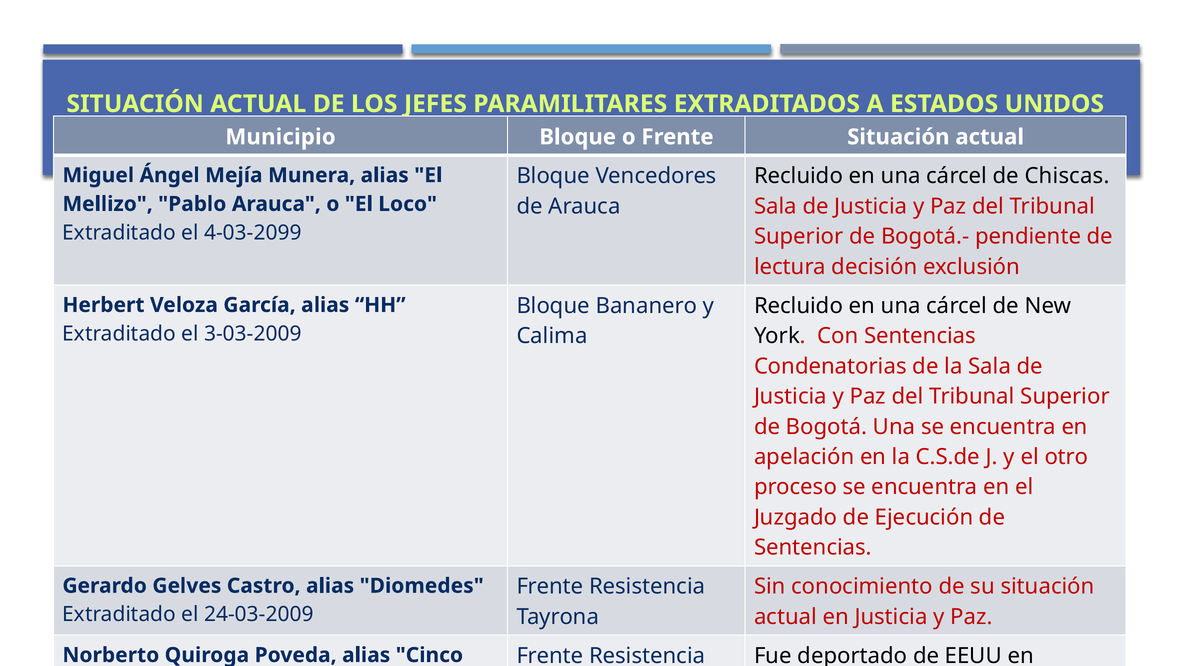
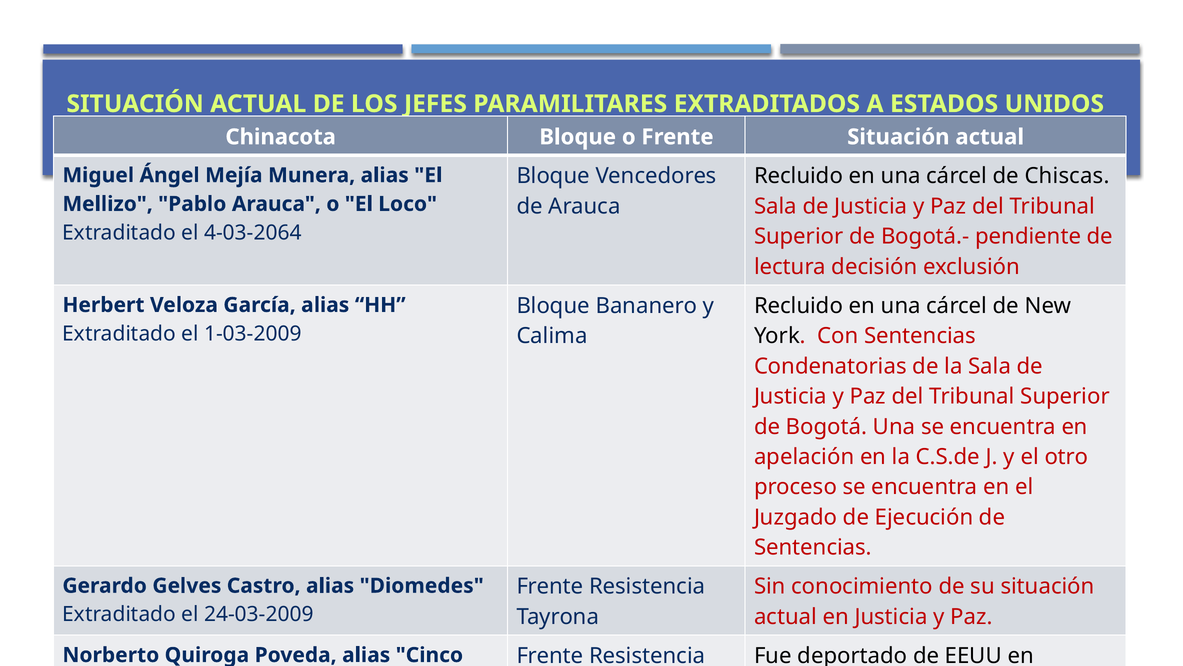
Municipio: Municipio -> Chinacota
4-03-2099: 4-03-2099 -> 4-03-2064
3-03-2009: 3-03-2009 -> 1-03-2009
